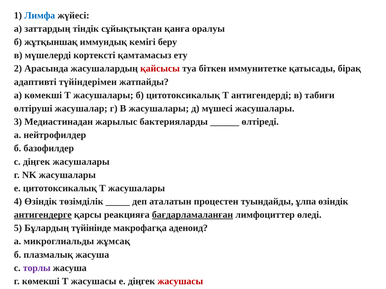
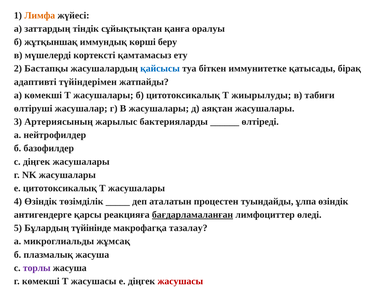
Лимфа colour: blue -> orange
кемігі: кемігі -> көрші
Арасында: Арасында -> Бастапқы
қайсысы colour: red -> blue
антигендерді: антигендерді -> жиырылуды
мүшесі: мүшесі -> аяқтан
Медиастинадан: Медиастинадан -> Артериясының
антигендерге underline: present -> none
аденоид: аденоид -> тазалау
